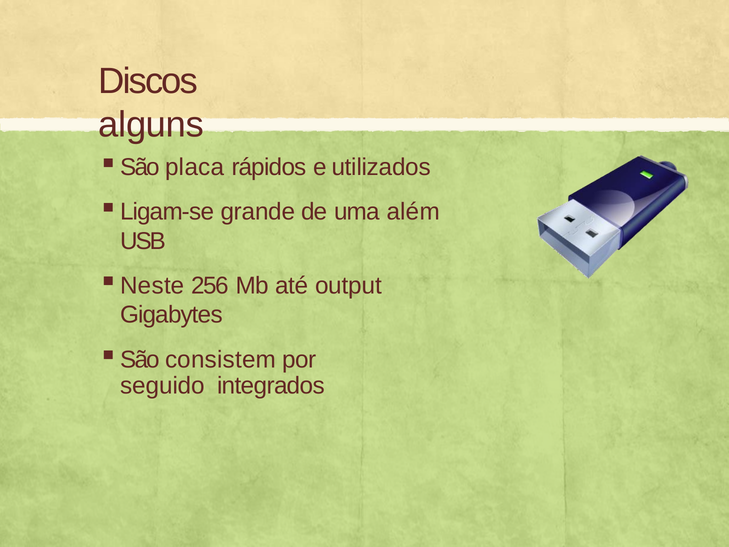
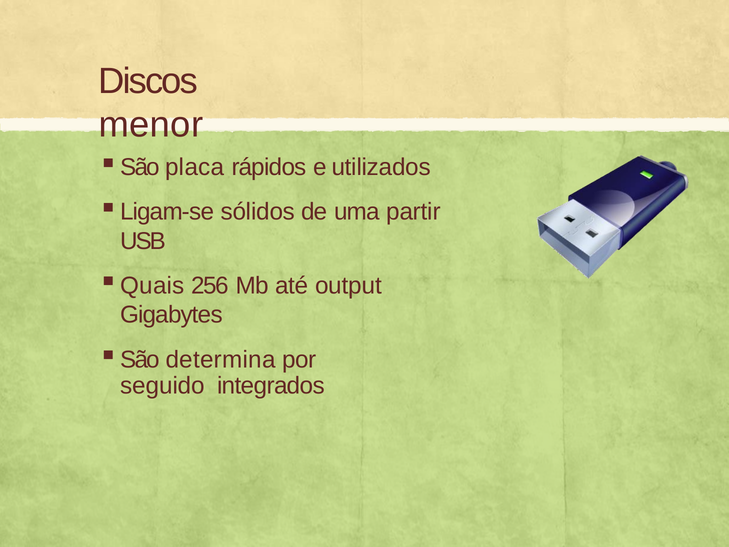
alguns: alguns -> menor
grande: grande -> sólidos
além: além -> partir
Neste: Neste -> Quais
consistem: consistem -> determina
